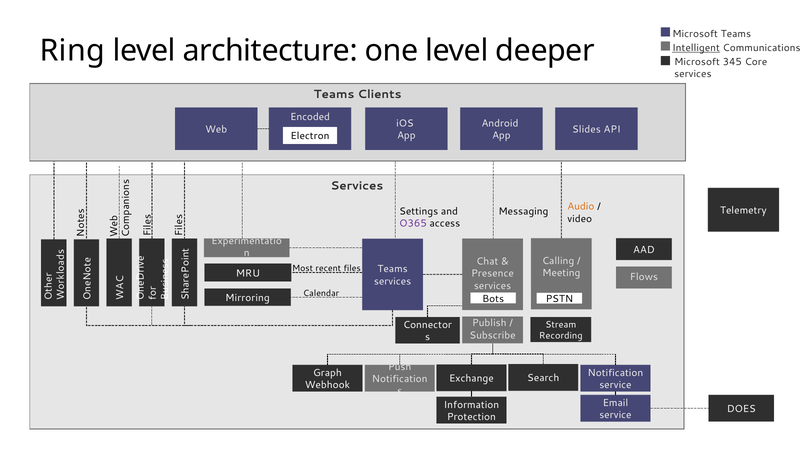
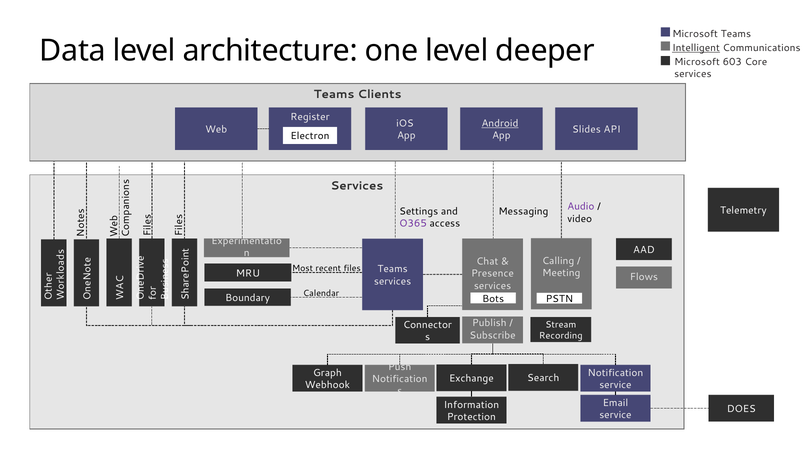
Ring: Ring -> Data
345: 345 -> 603
Encoded: Encoded -> Register
Android underline: none -> present
Audio colour: orange -> purple
Mirroring: Mirroring -> Boundary
